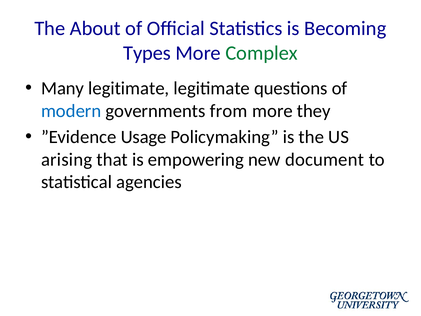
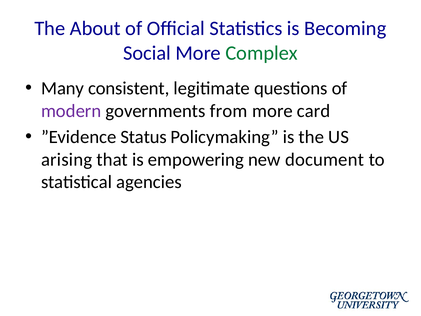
Types: Types -> Social
Many legitimate: legitimate -> consistent
modern colour: blue -> purple
they: they -> card
Usage: Usage -> Status
